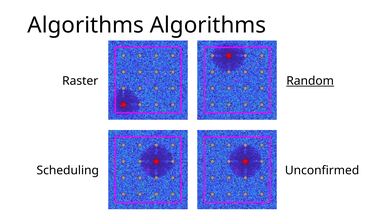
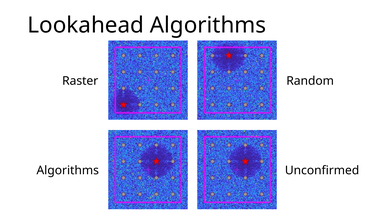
Algorithms at (86, 25): Algorithms -> Lookahead
Random underline: present -> none
Scheduling at (68, 171): Scheduling -> Algorithms
